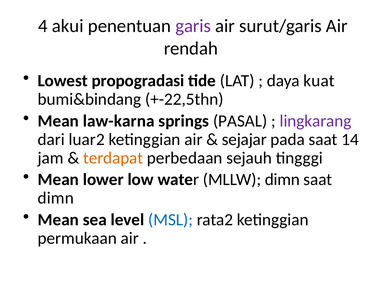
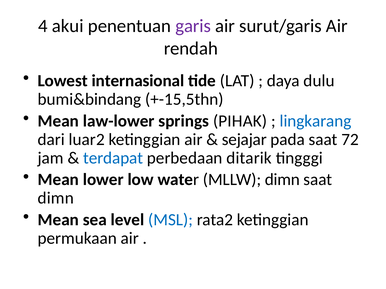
propogradasi: propogradasi -> internasional
kuat: kuat -> dulu
+-22,5thn: +-22,5thn -> +-15,5thn
law-karna: law-karna -> law-lower
PASAL: PASAL -> PIHAK
lingkarang colour: purple -> blue
14: 14 -> 72
terdapat colour: orange -> blue
sejauh: sejauh -> ditarik
